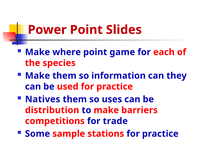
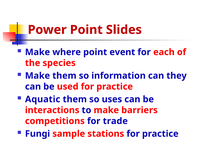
game: game -> event
Natives: Natives -> Aquatic
distribution: distribution -> interactions
Some: Some -> Fungi
